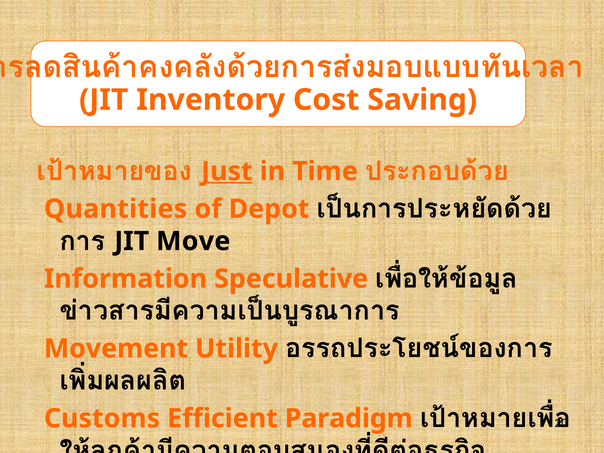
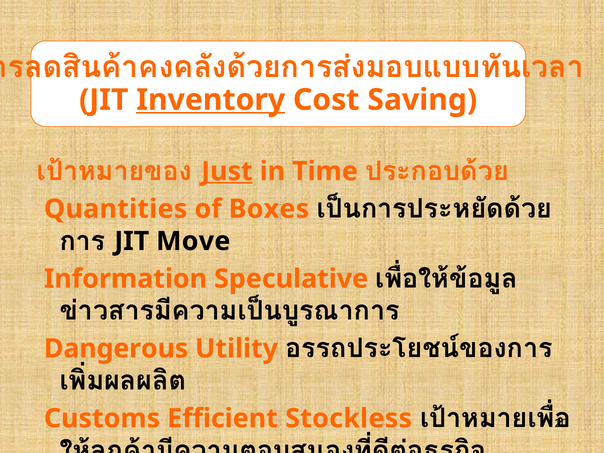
Inventory underline: none -> present
Depot: Depot -> Boxes
Movement: Movement -> Dangerous
Paradigm: Paradigm -> Stockless
